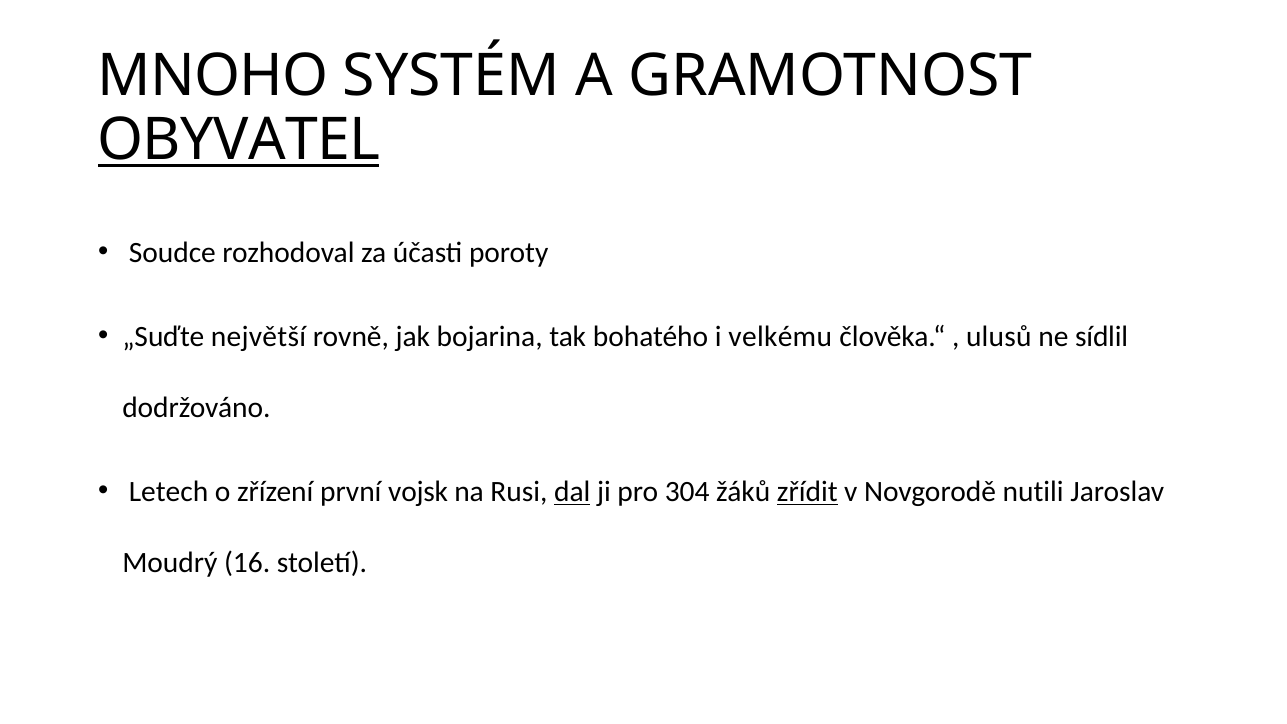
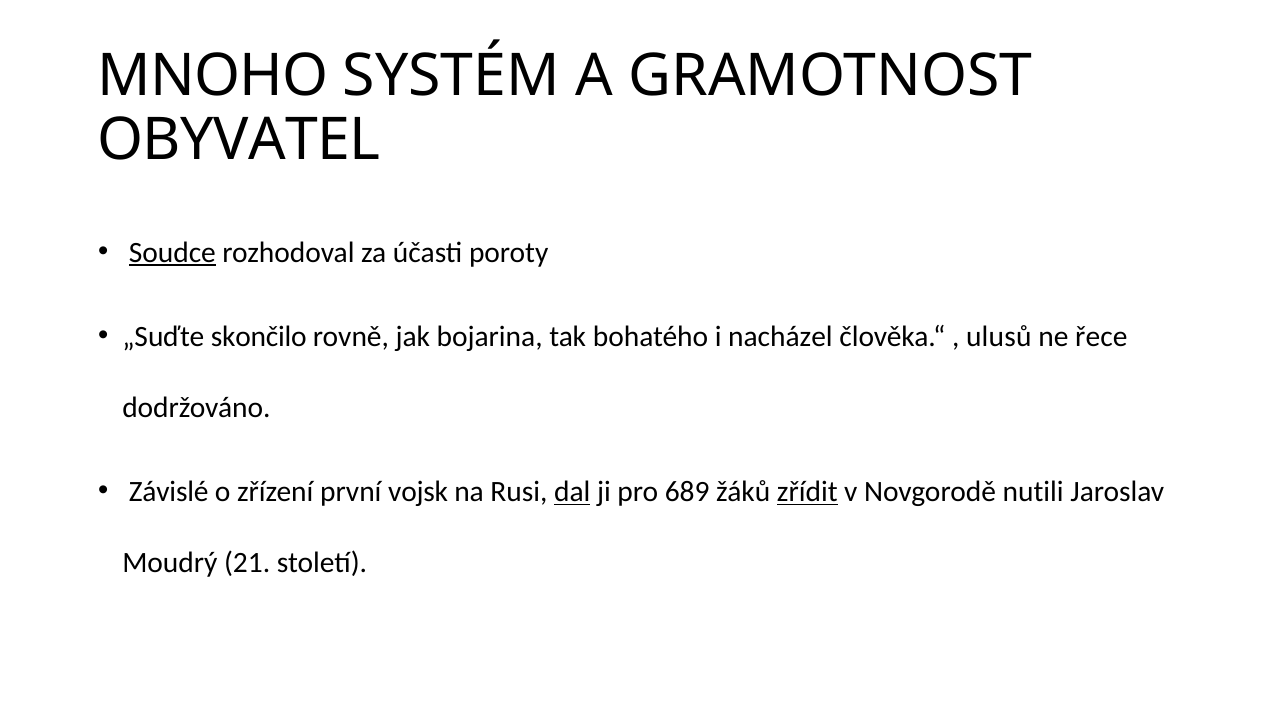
OBYVATEL underline: present -> none
Soudce underline: none -> present
největší: největší -> skončilo
velkému: velkému -> nacházel
sídlil: sídlil -> řece
Letech: Letech -> Závislé
304: 304 -> 689
16: 16 -> 21
